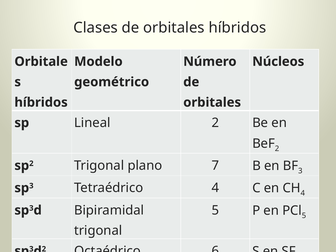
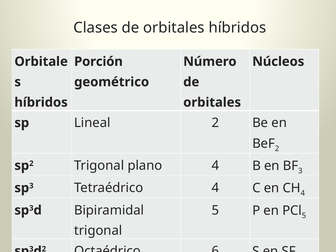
Modelo: Modelo -> Porción
plano 7: 7 -> 4
